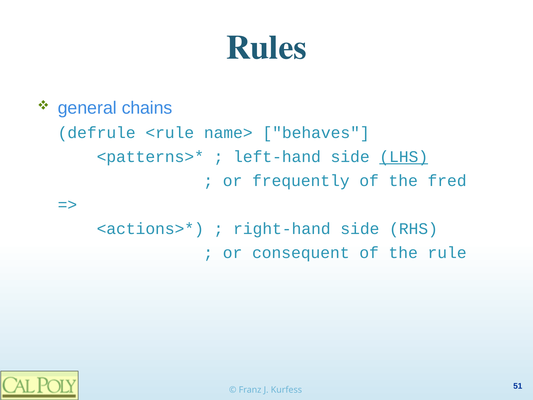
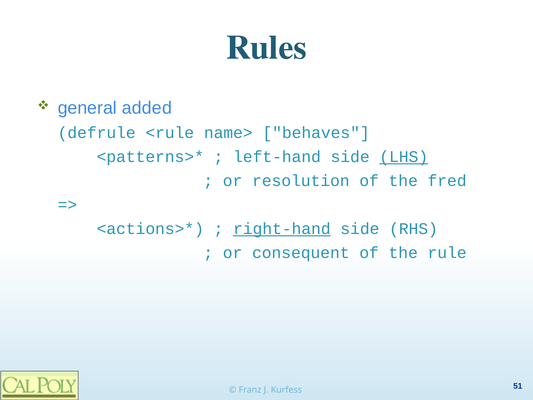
chains: chains -> added
frequently: frequently -> resolution
right-hand underline: none -> present
